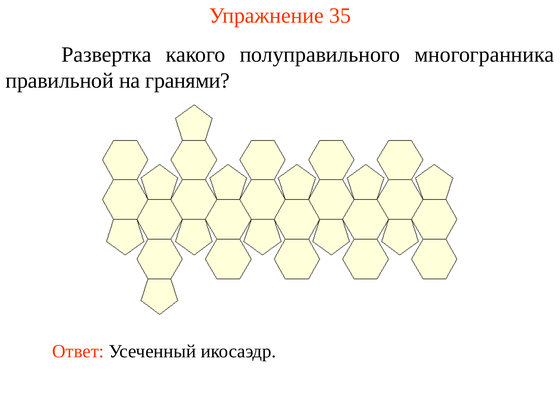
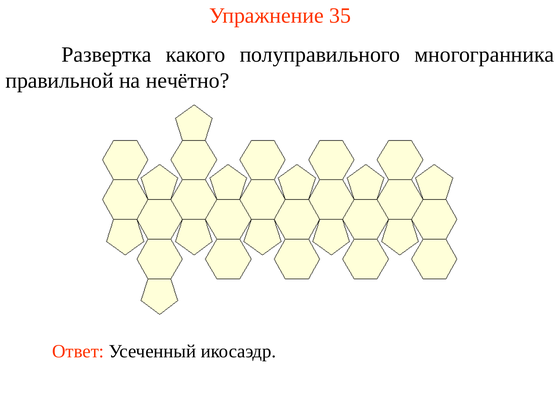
гранями: гранями -> нечётно
